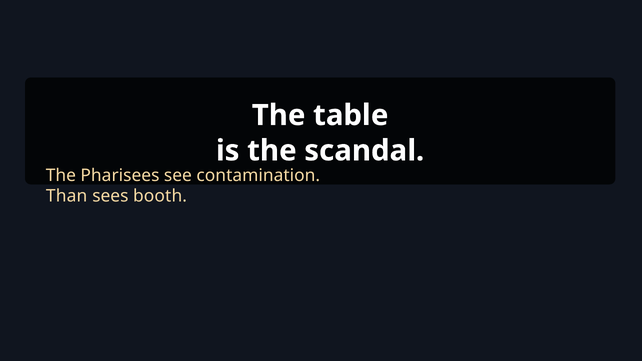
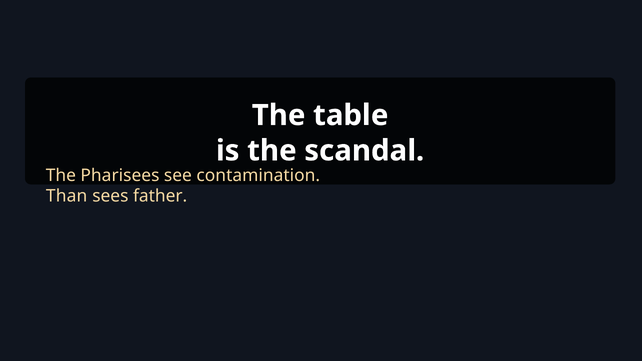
booth: booth -> father
